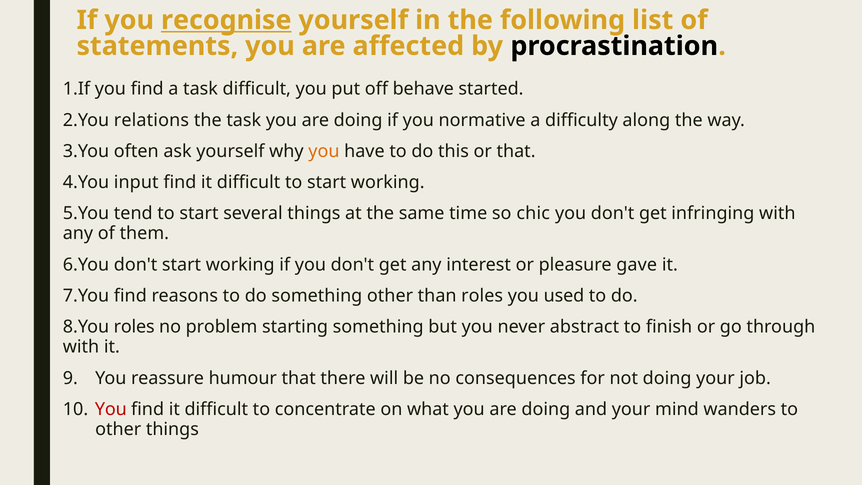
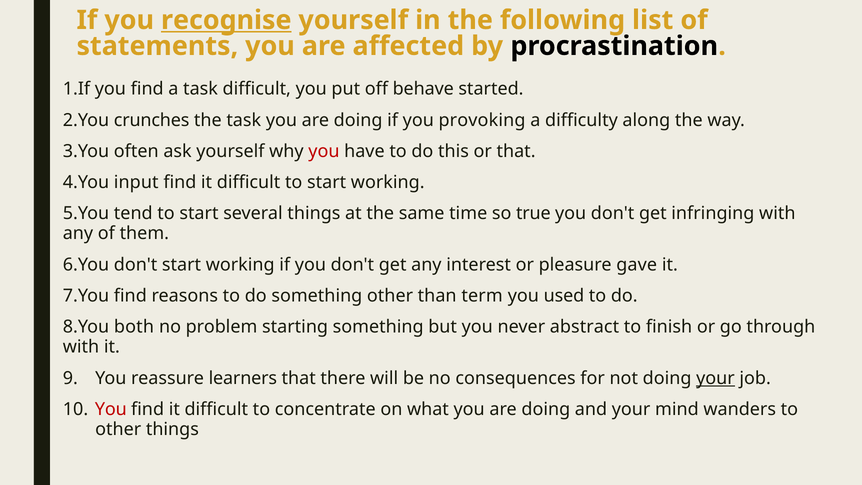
relations: relations -> crunches
normative: normative -> provoking
you at (324, 151) colour: orange -> red
chic: chic -> true
than roles: roles -> term
roles at (134, 327): roles -> both
humour: humour -> learners
your at (715, 378) underline: none -> present
